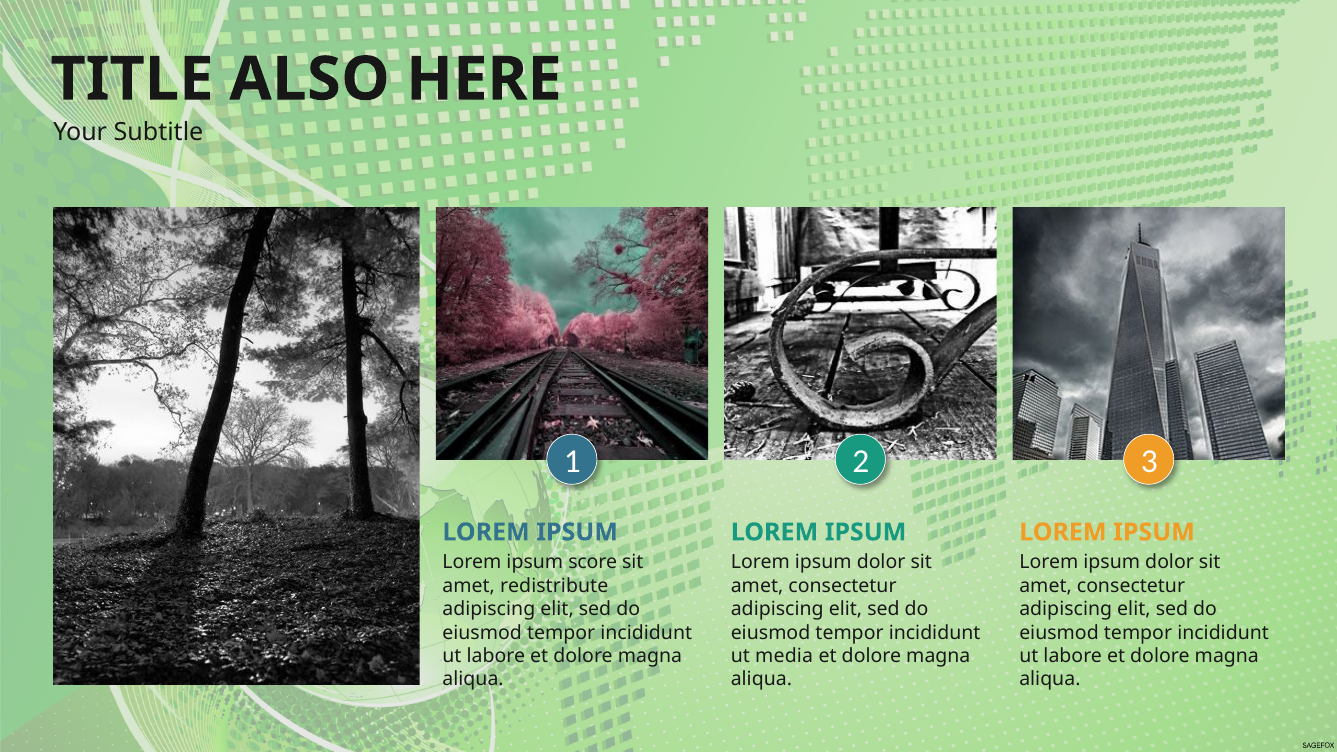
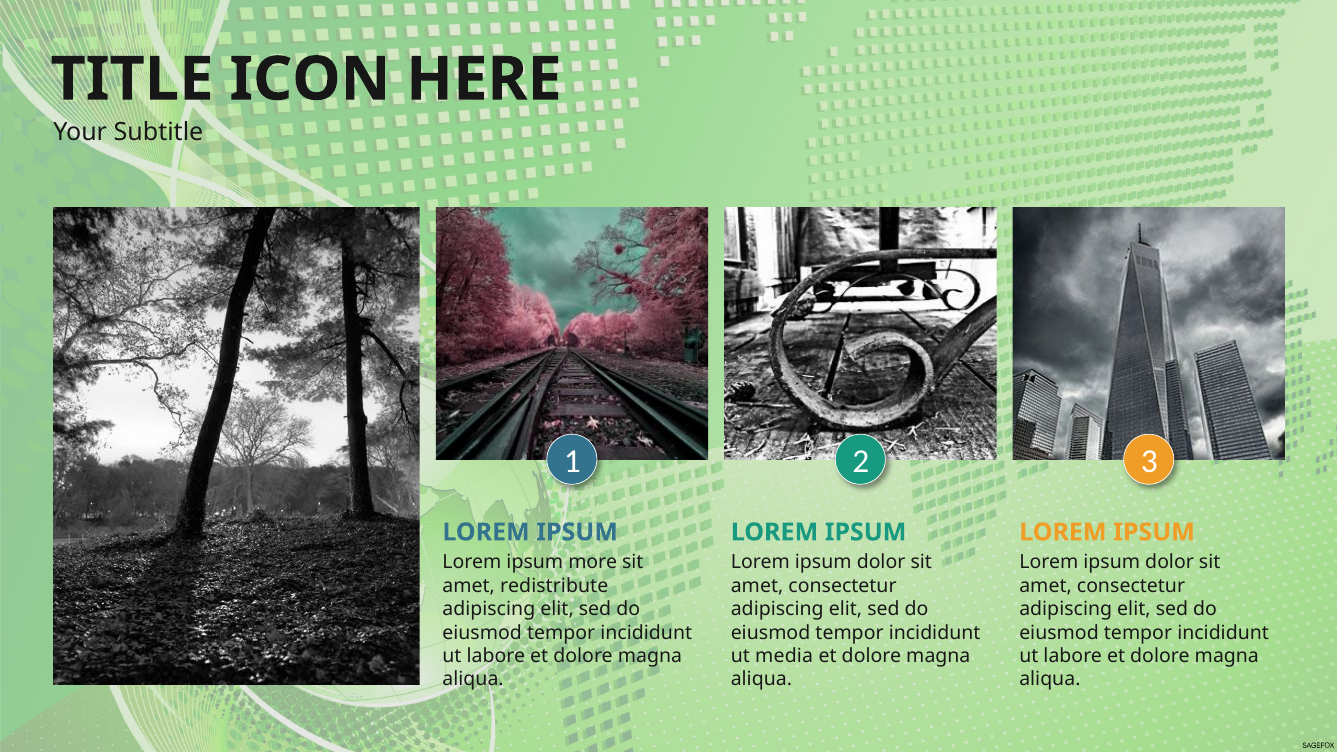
ALSO: ALSO -> ICON
score: score -> more
